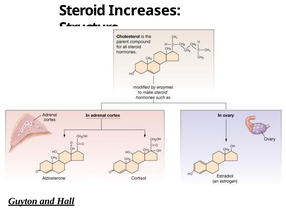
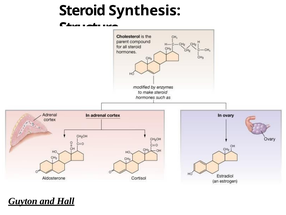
Increases: Increases -> Synthesis
